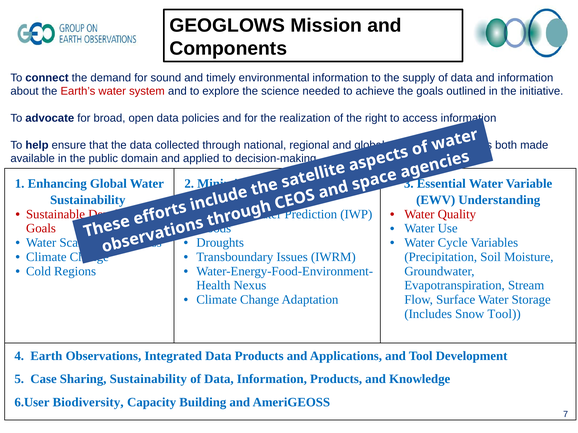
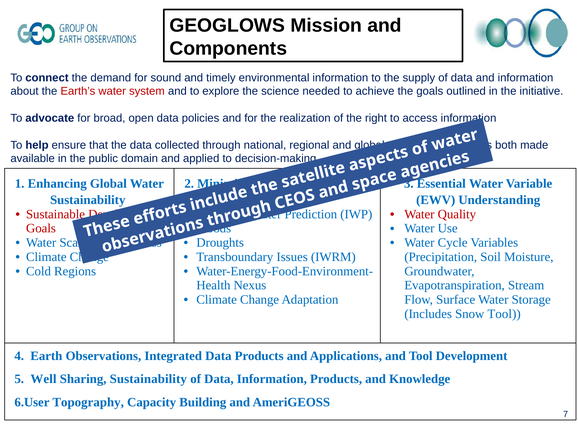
Case: Case -> Well
Biodiversity: Biodiversity -> Topography
